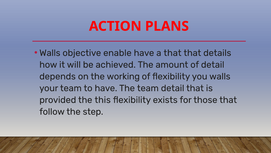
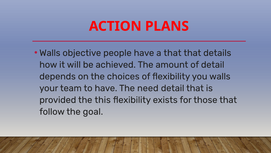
enable: enable -> people
working: working -> choices
The team: team -> need
step: step -> goal
